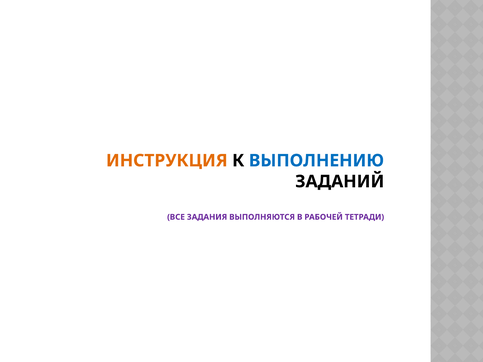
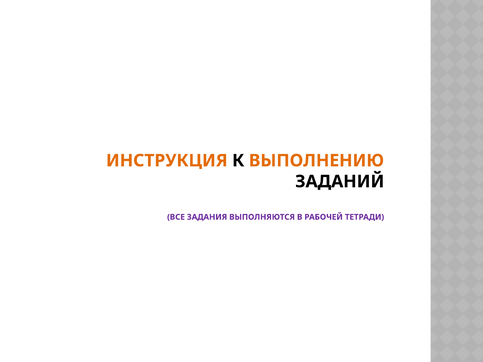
ВЫПОЛНЕНИЮ colour: blue -> orange
